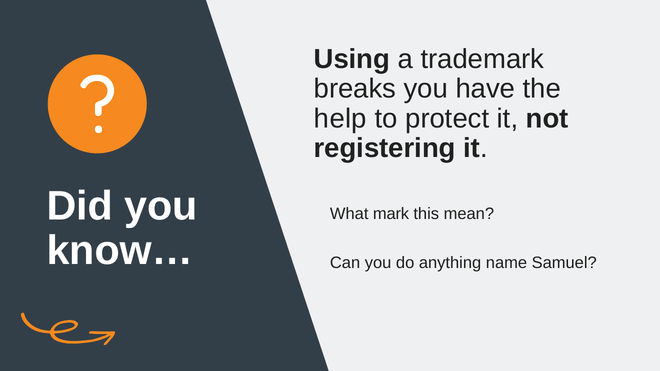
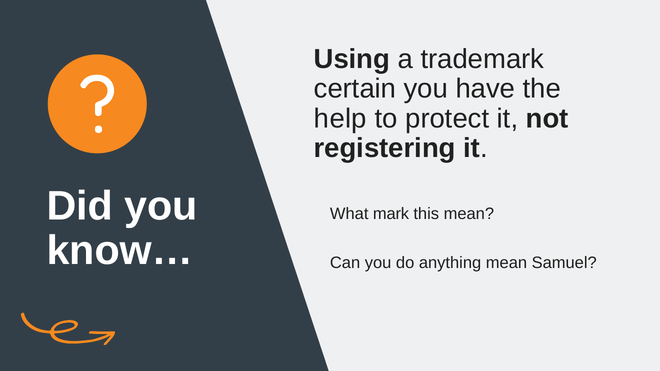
breaks: breaks -> certain
anything name: name -> mean
